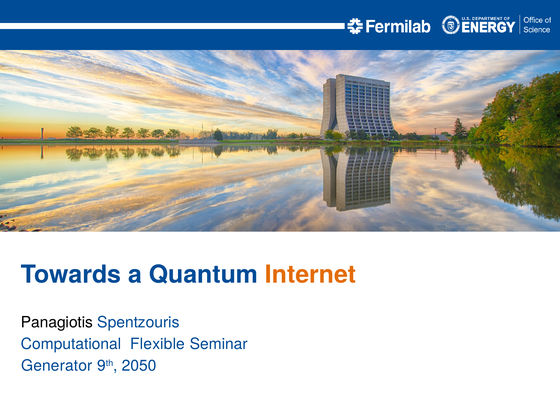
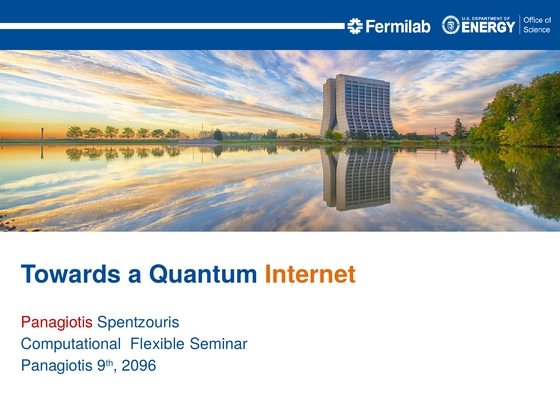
Panagiotis at (57, 322) colour: black -> red
Generator at (57, 366): Generator -> Panagiotis
2050: 2050 -> 2096
